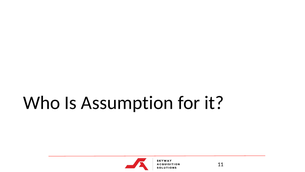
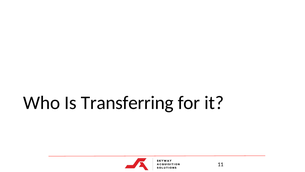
Assumption: Assumption -> Transferring
